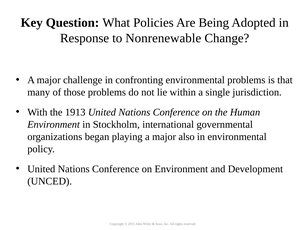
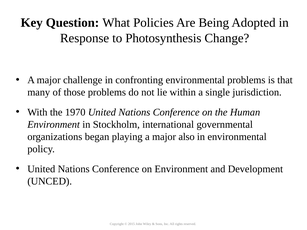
Nonrenewable: Nonrenewable -> Photosynthesis
1913: 1913 -> 1970
